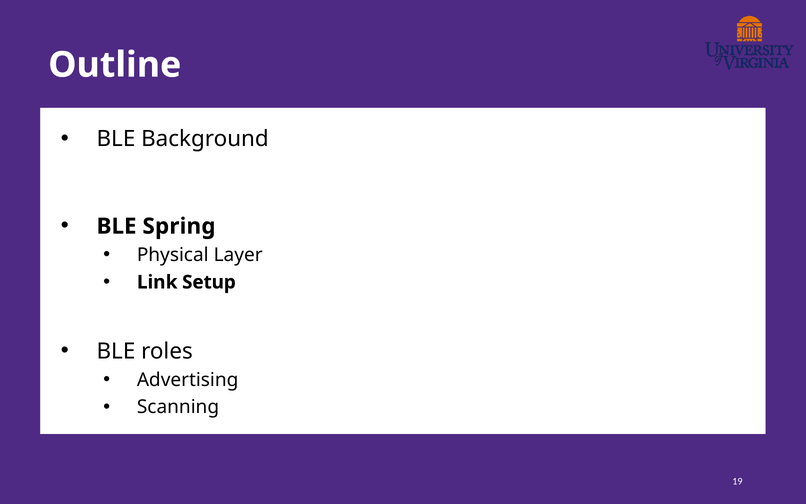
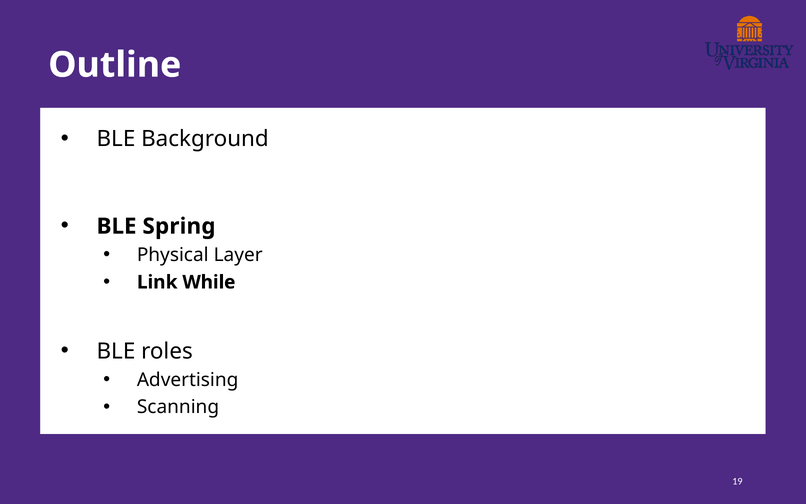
Setup: Setup -> While
